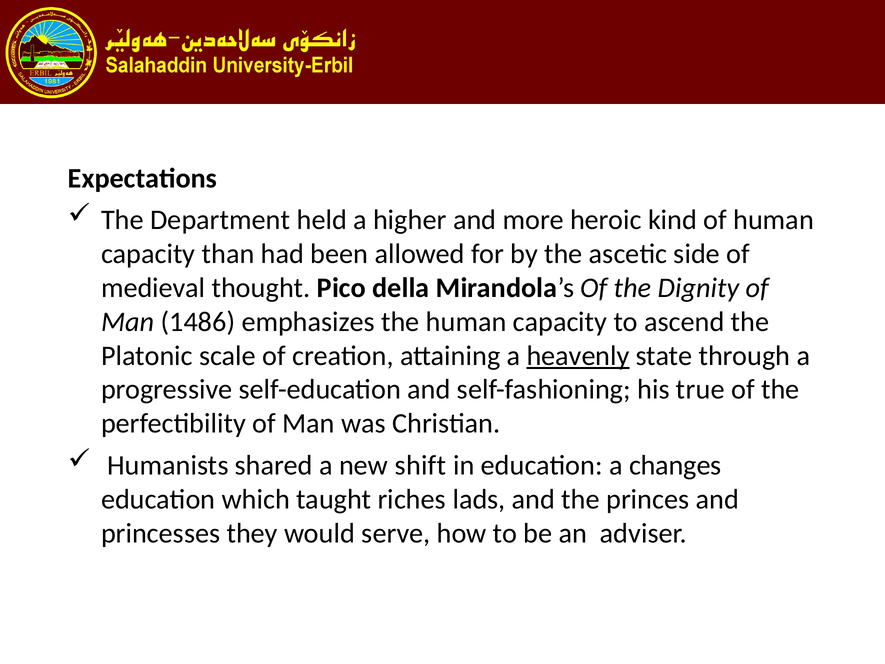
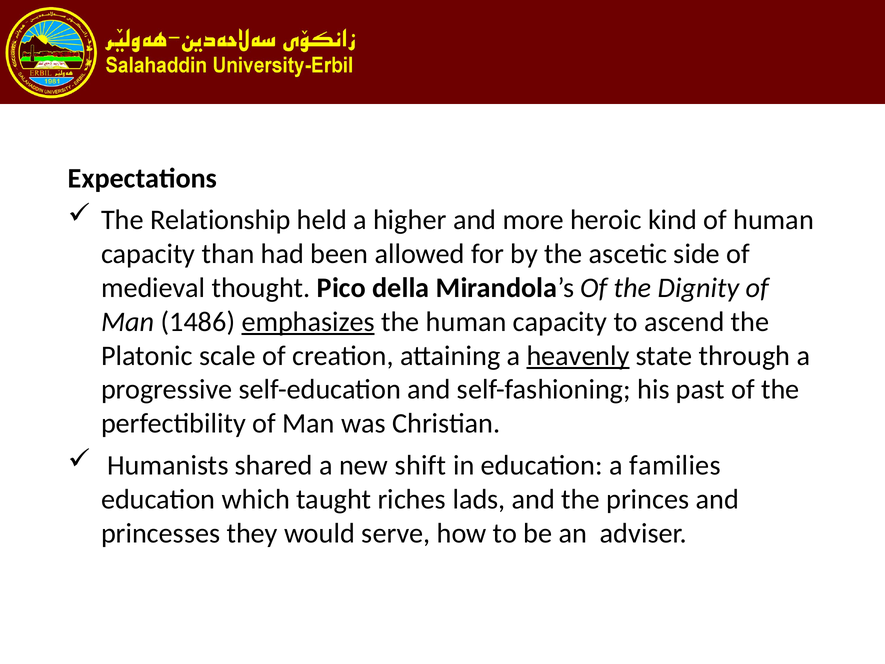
Department: Department -> Relationship
emphasizes underline: none -> present
true: true -> past
changes: changes -> families
